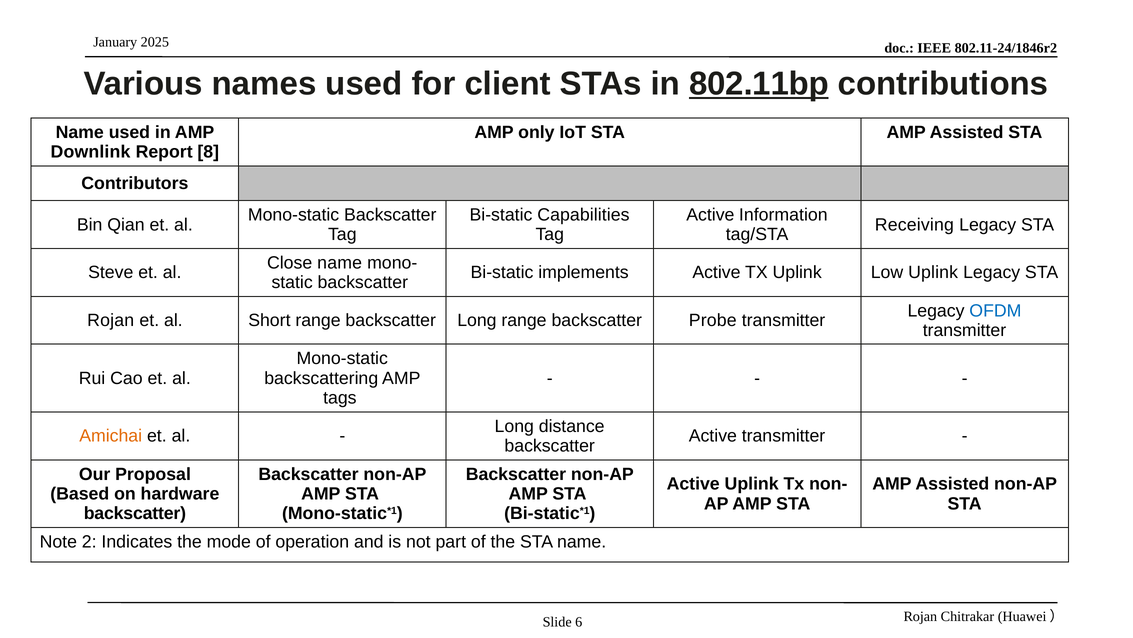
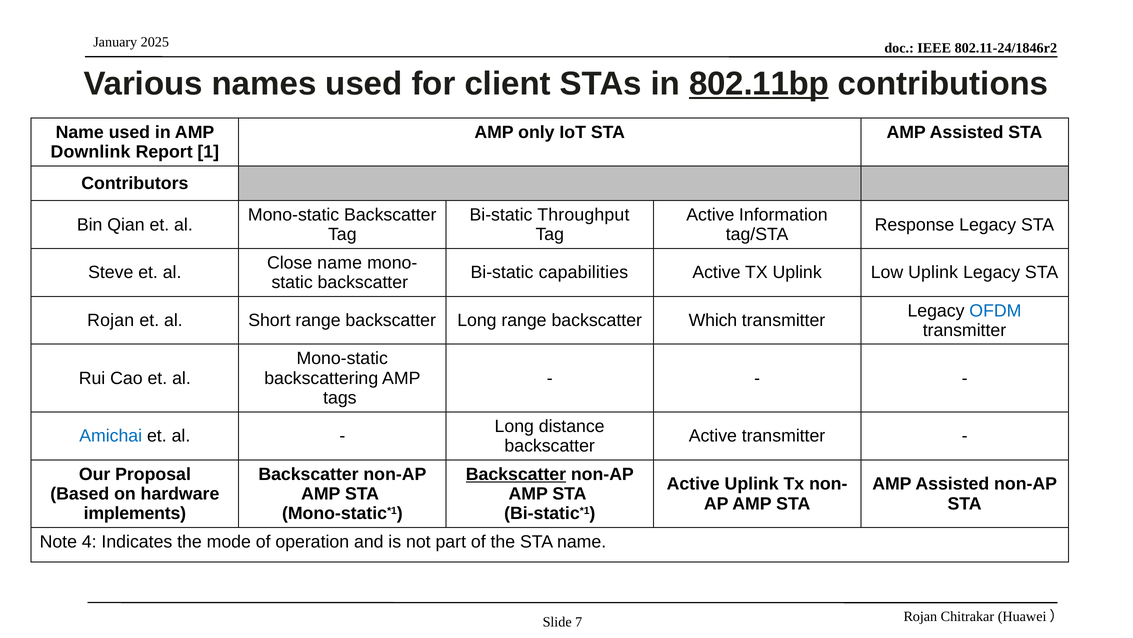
8: 8 -> 1
Capabilities: Capabilities -> Throughput
Receiving: Receiving -> Response
implements: implements -> capabilities
Probe: Probe -> Which
Amichai colour: orange -> blue
Backscatter at (516, 474) underline: none -> present
backscatter at (135, 513): backscatter -> implements
2: 2 -> 4
6: 6 -> 7
